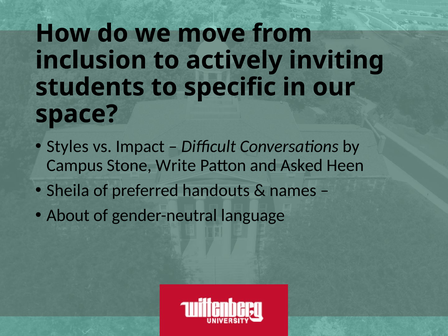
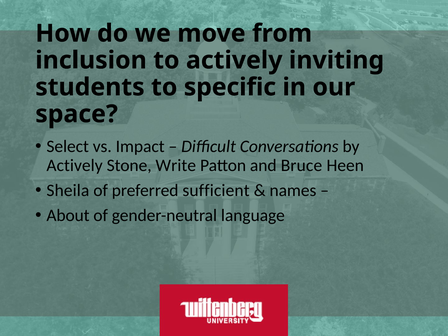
Styles: Styles -> Select
Campus at (75, 165): Campus -> Actively
Asked: Asked -> Bruce
handouts: handouts -> sufficient
